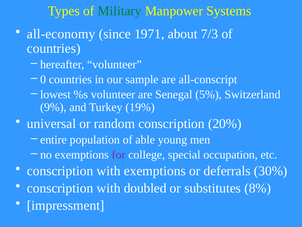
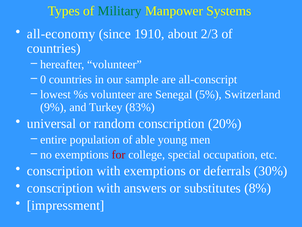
1971: 1971 -> 1910
7/3: 7/3 -> 2/3
19%: 19% -> 83%
for colour: purple -> red
doubled: doubled -> answers
